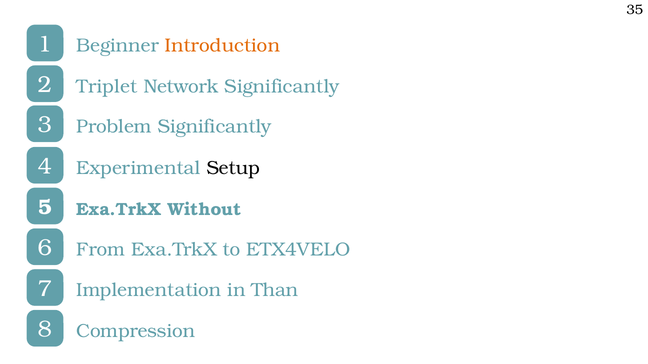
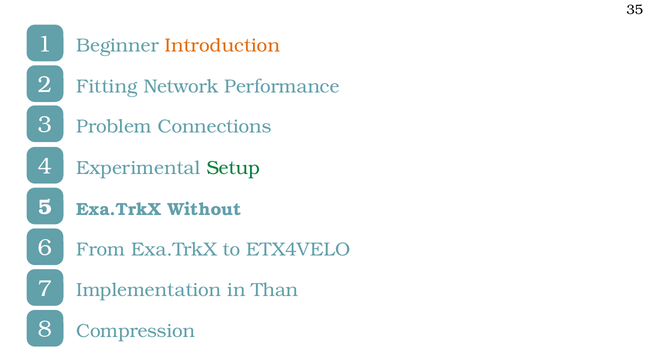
Triplet: Triplet -> Fitting
Network Significantly: Significantly -> Performance
Problem Significantly: Significantly -> Connections
Setup colour: black -> green
